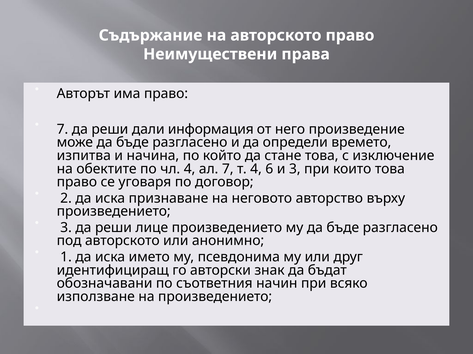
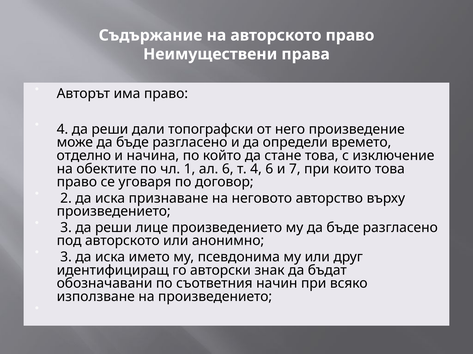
7 at (62, 129): 7 -> 4
информация: информация -> топографски
изпитва: изпитва -> отделно
чл 4: 4 -> 1
ал 7: 7 -> 6
и 3: 3 -> 7
1 at (66, 257): 1 -> 3
